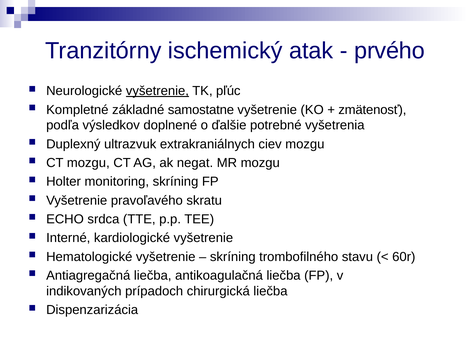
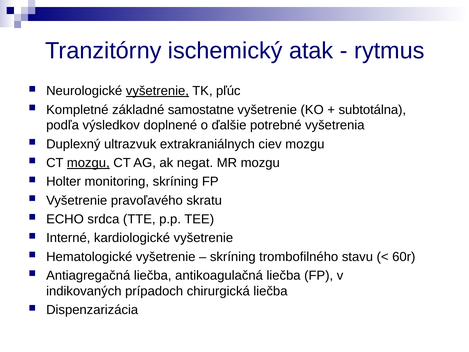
prvého: prvého -> rytmus
zmätenosť: zmätenosť -> subtotálna
mozgu at (88, 163) underline: none -> present
